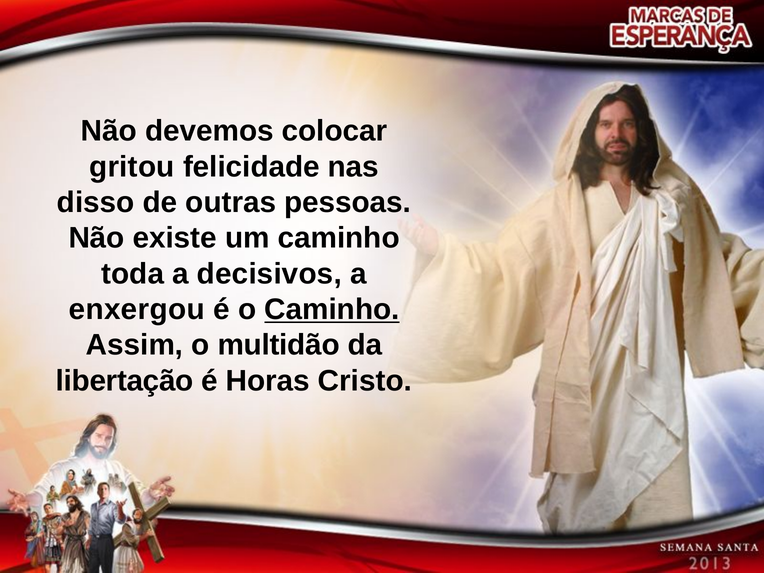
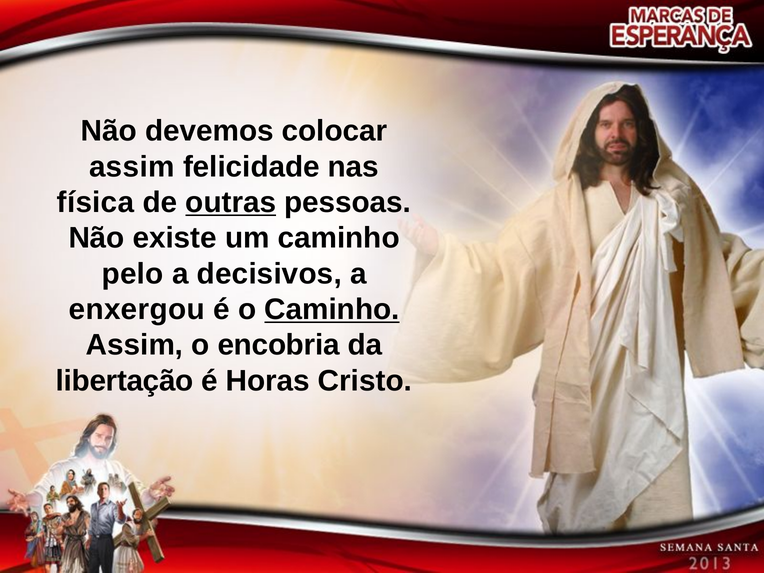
gritou at (132, 167): gritou -> assim
disso: disso -> física
outras underline: none -> present
toda: toda -> pelo
multidão: multidão -> encobria
